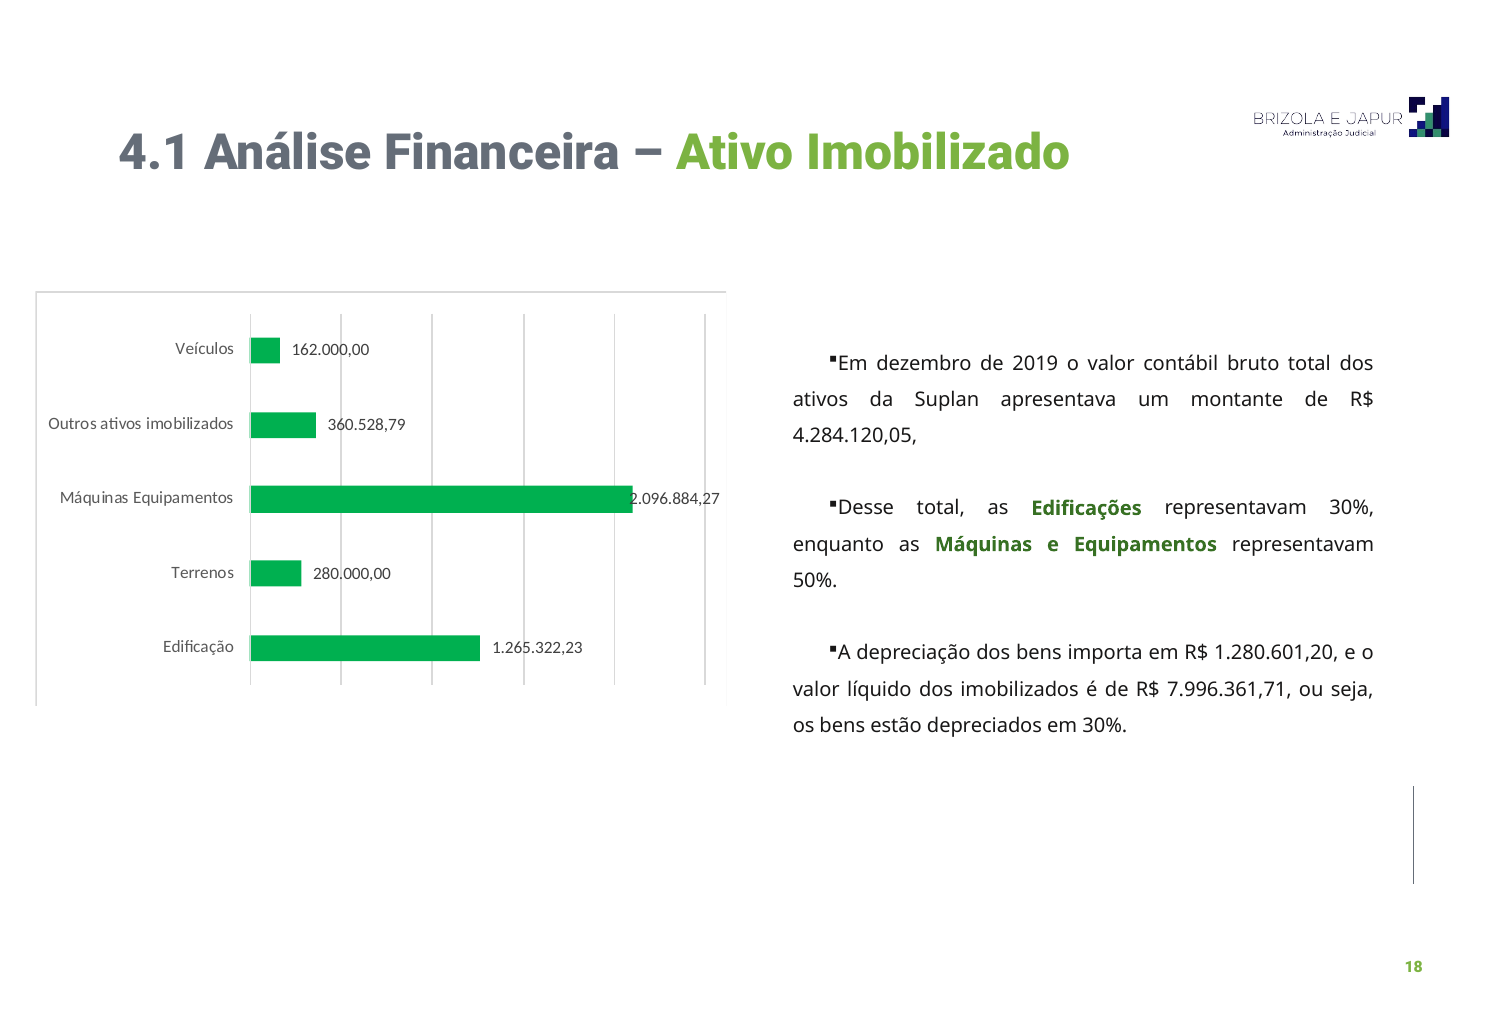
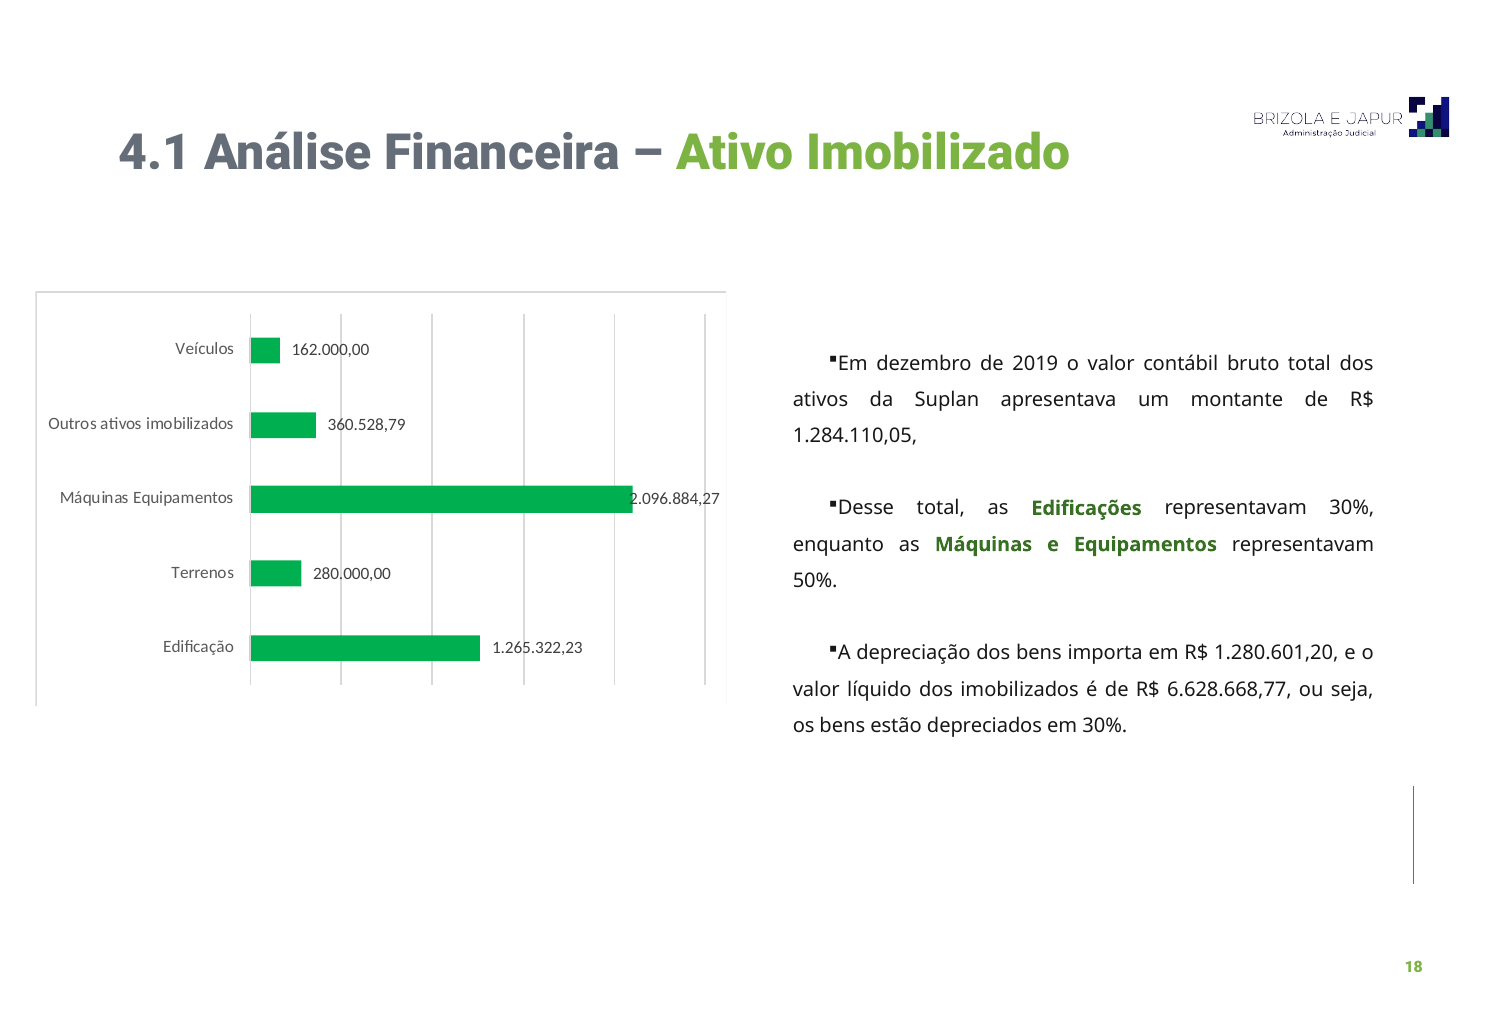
4.284.120,05: 4.284.120,05 -> 1.284.110,05
7.996.361,71: 7.996.361,71 -> 6.628.668,77
